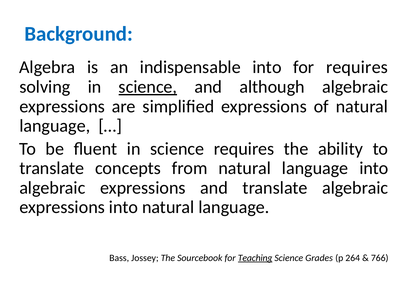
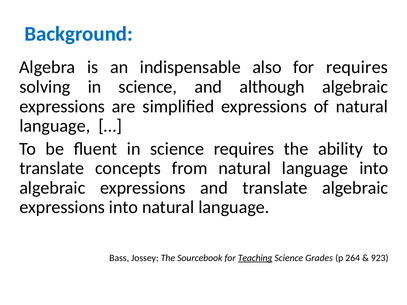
indispensable into: into -> also
science at (148, 87) underline: present -> none
766: 766 -> 923
